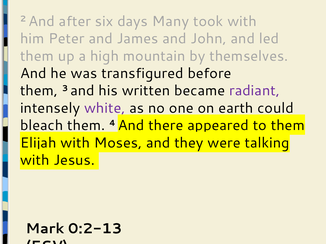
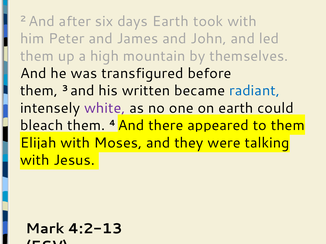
days Many: Many -> Earth
radiant colour: purple -> blue
0:2-13: 0:2-13 -> 4:2-13
